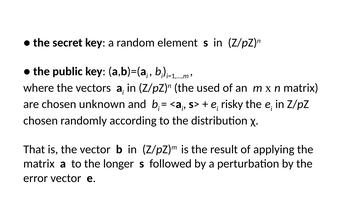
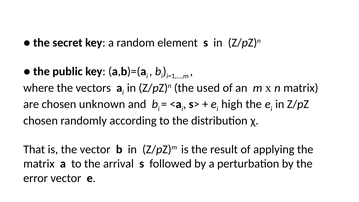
risky: risky -> high
longer: longer -> arrival
